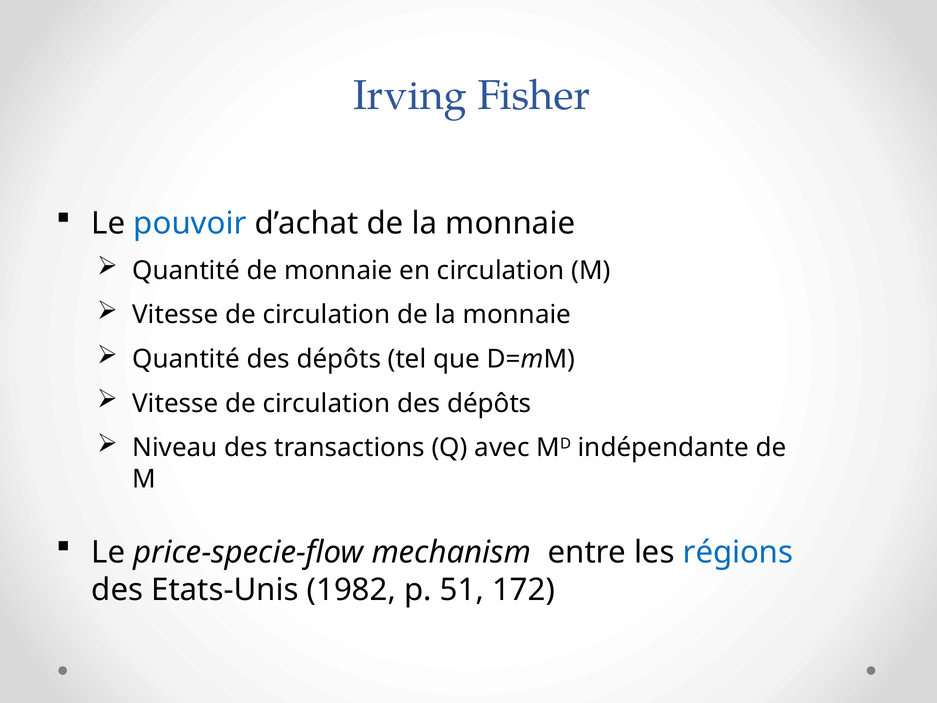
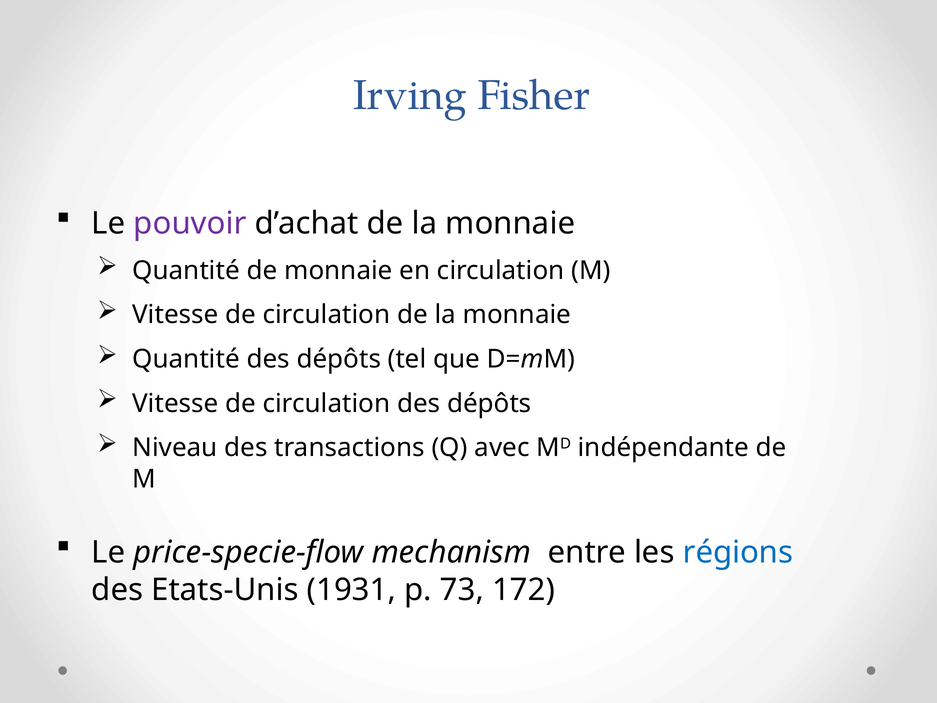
pouvoir colour: blue -> purple
1982: 1982 -> 1931
51: 51 -> 73
